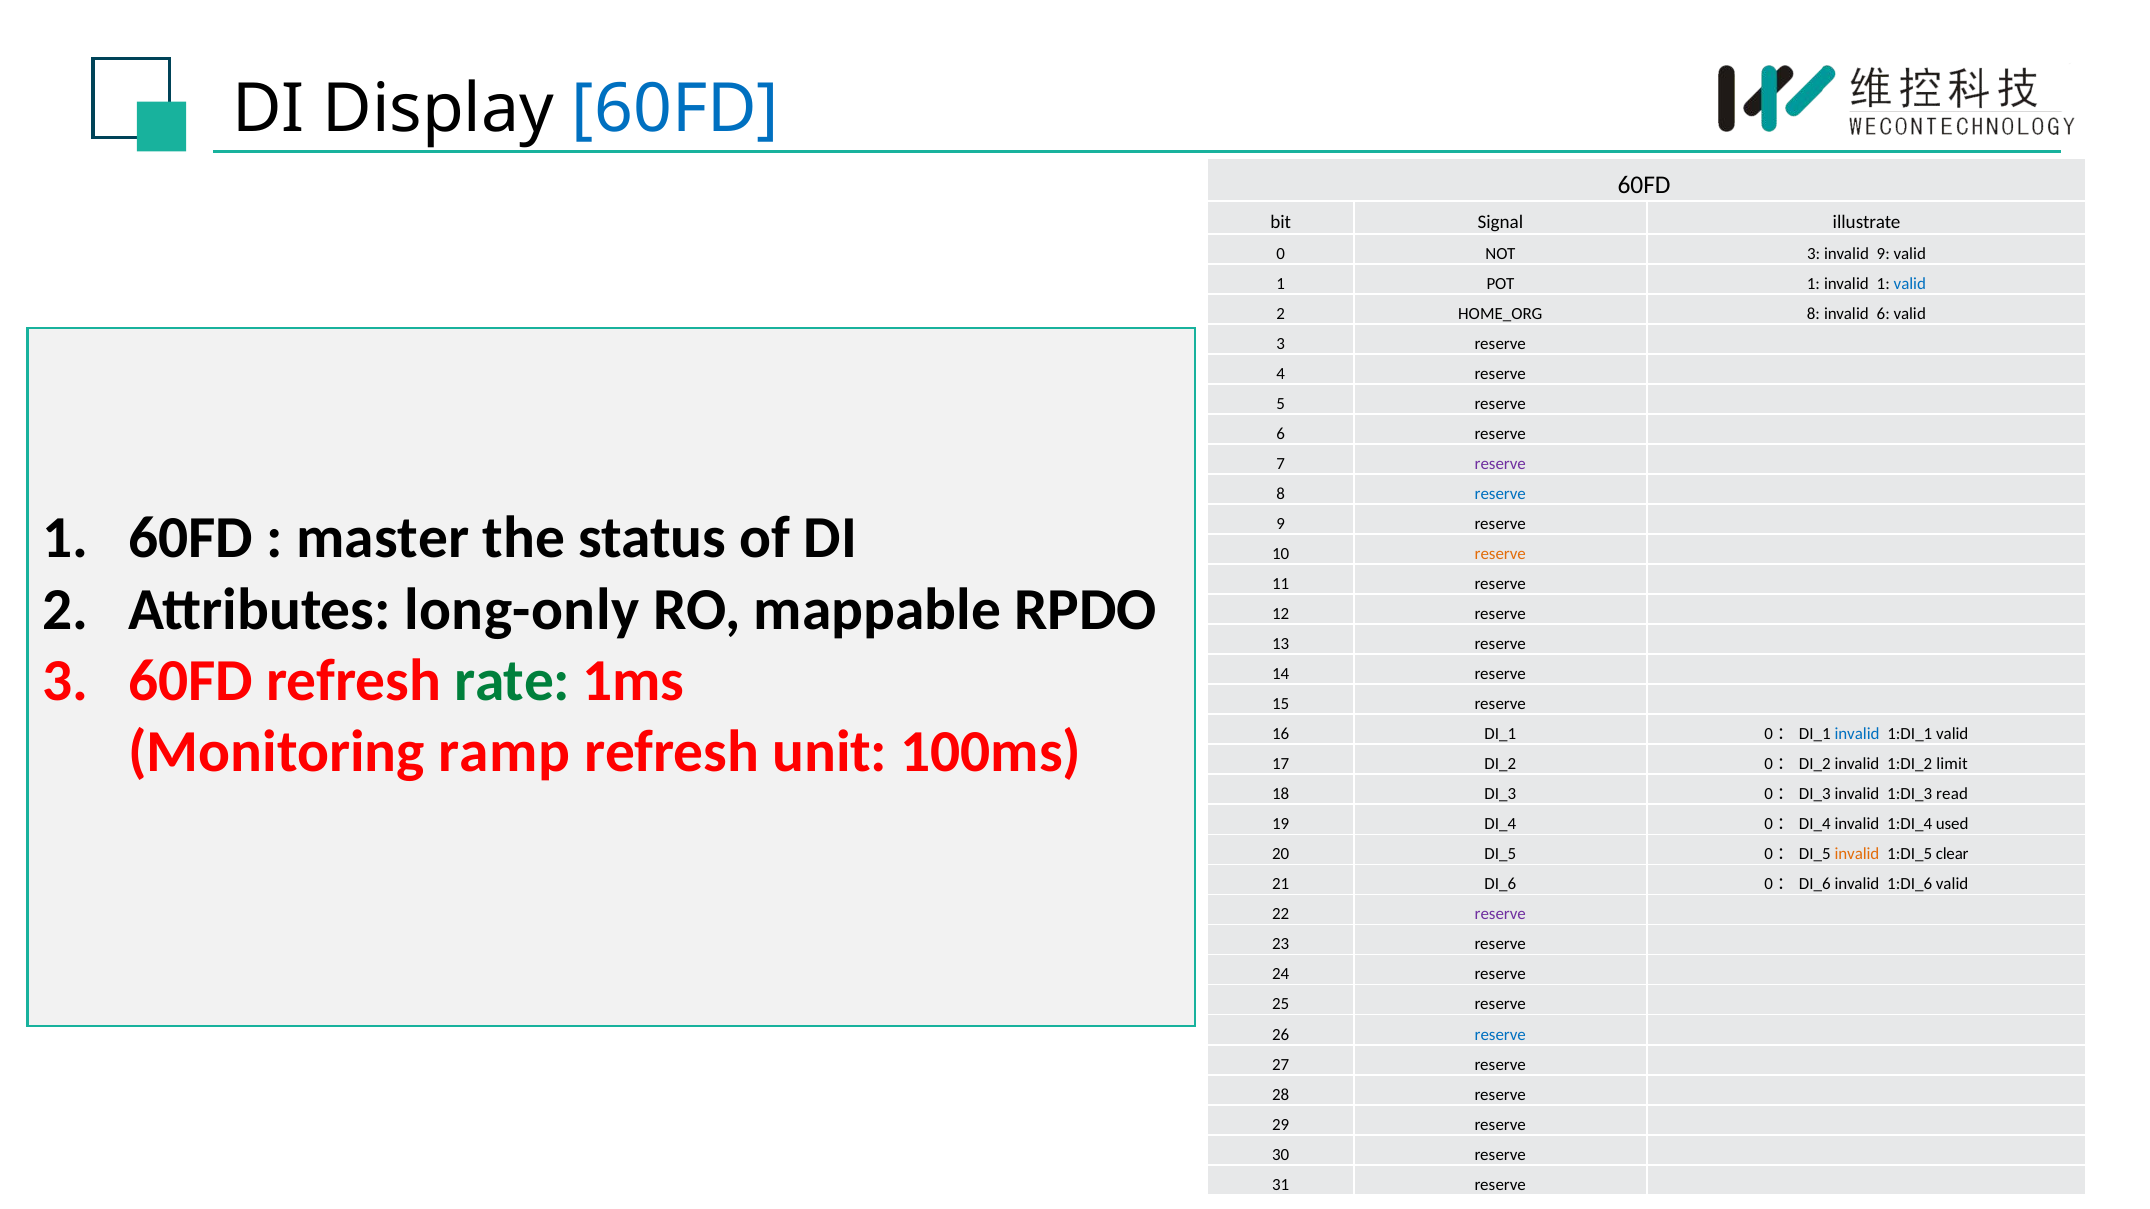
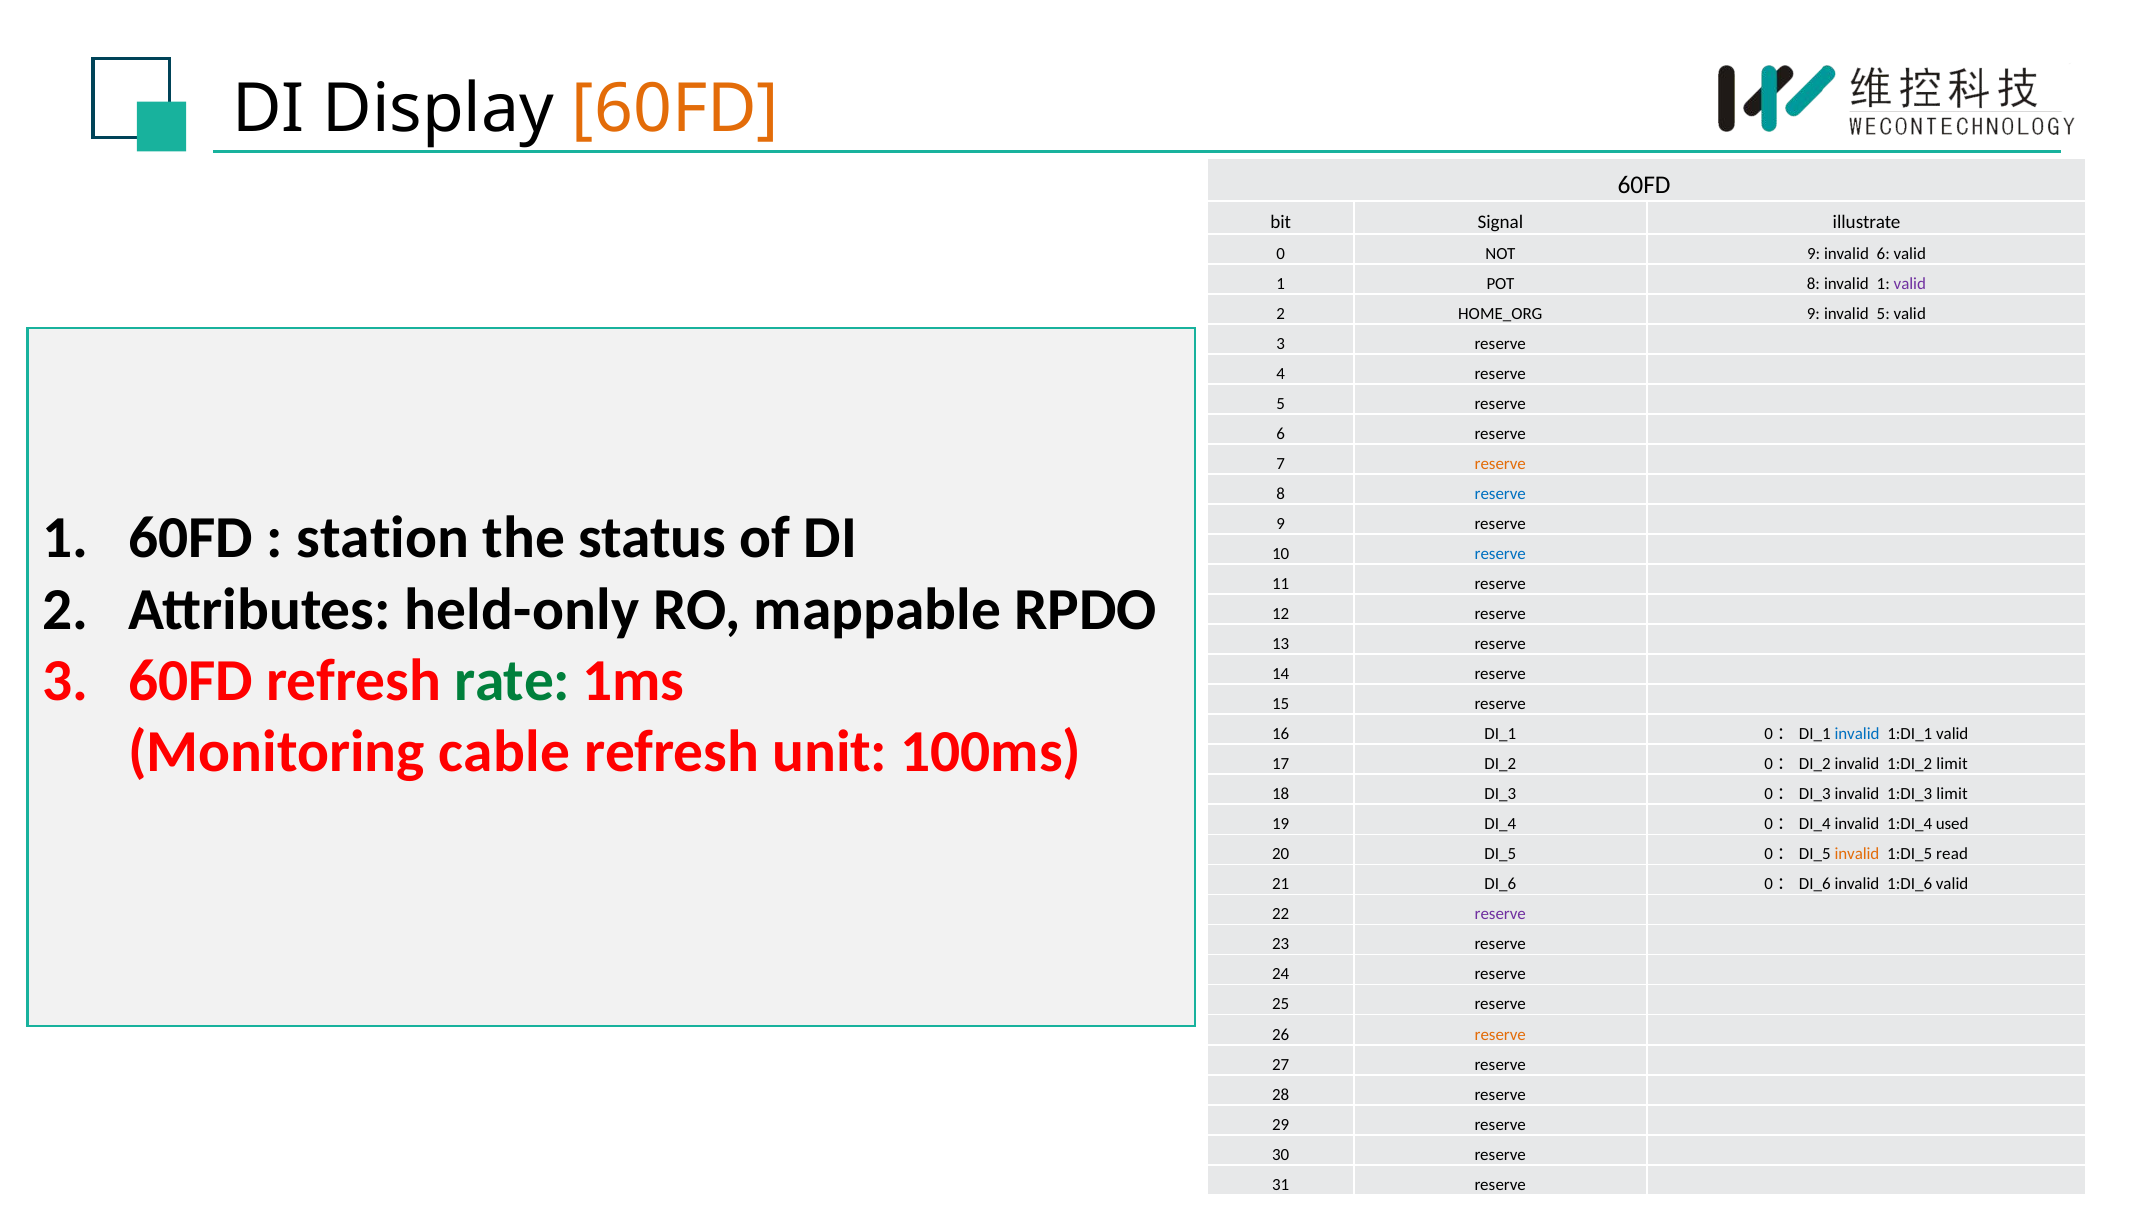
60FD at (676, 109) colour: blue -> orange
NOT 3: 3 -> 9
invalid 9: 9 -> 6
POT 1: 1 -> 8
valid at (1910, 284) colour: blue -> purple
8 at (1813, 314): 8 -> 9
invalid 6: 6 -> 5
reserve at (1500, 464) colour: purple -> orange
master: master -> station
reserve at (1500, 554) colour: orange -> blue
long-only: long-only -> held-only
ramp: ramp -> cable
read at (1952, 794): read -> limit
clear: clear -> read
reserve at (1500, 1035) colour: blue -> orange
